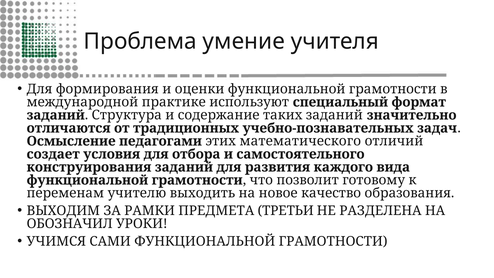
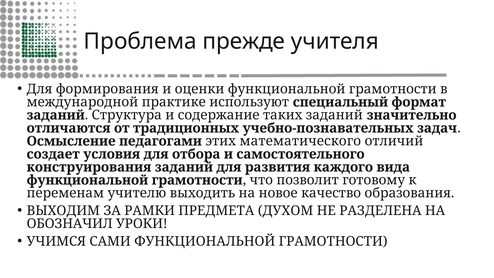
умение: умение -> прежде
ТРЕТЬИ: ТРЕТЬИ -> ДУХОМ
